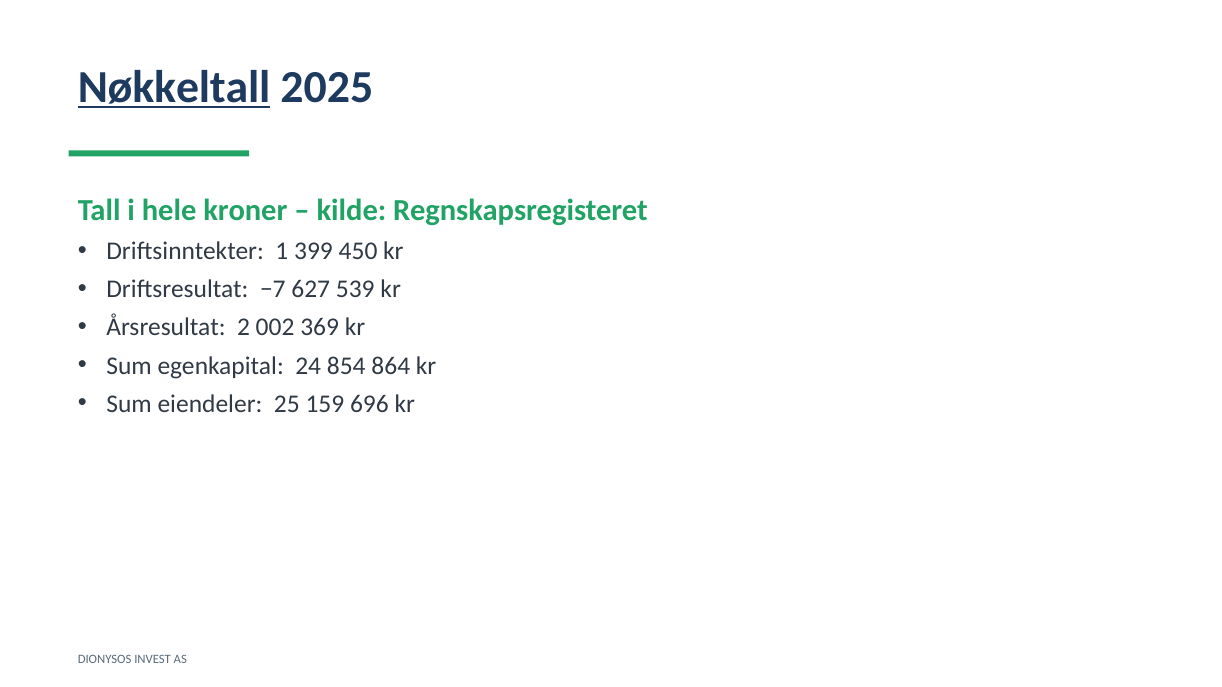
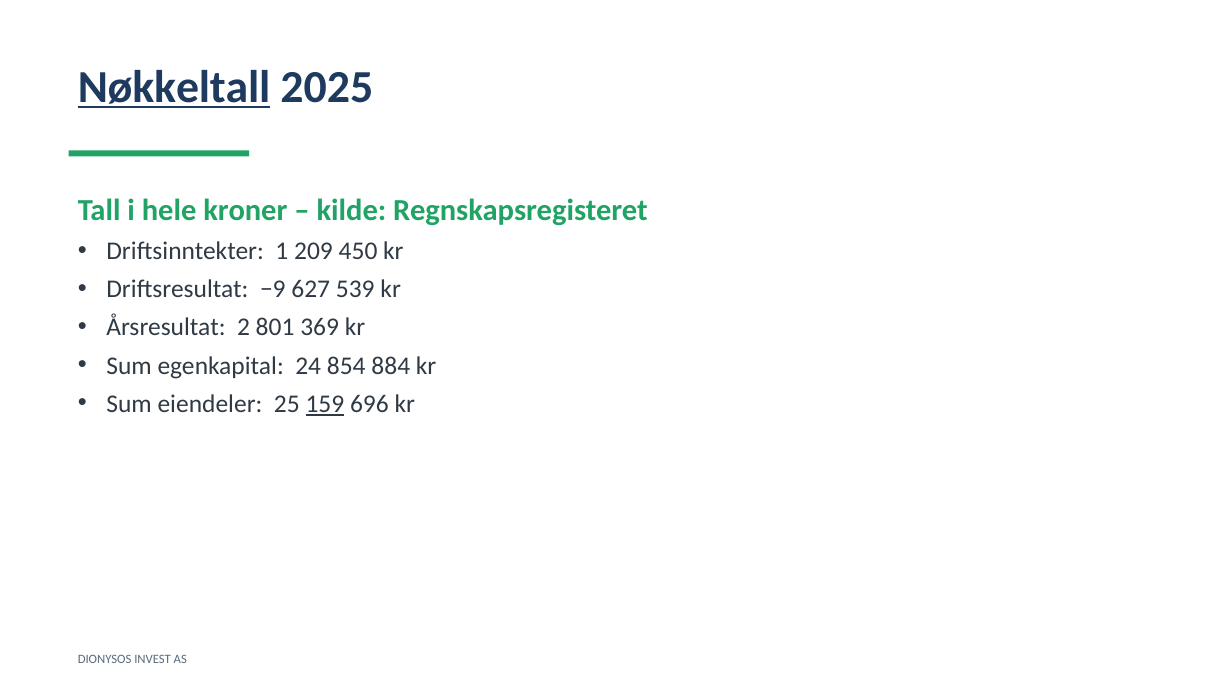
399: 399 -> 209
−7: −7 -> −9
002: 002 -> 801
864: 864 -> 884
159 underline: none -> present
